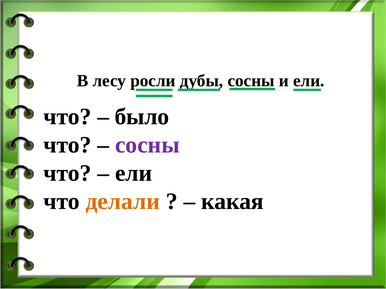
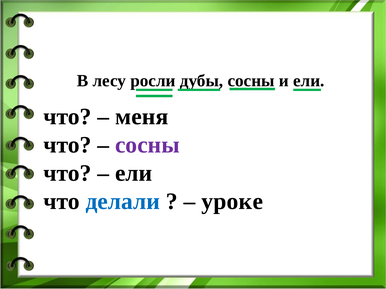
было: было -> меня
делали colour: orange -> blue
какая: какая -> уроке
